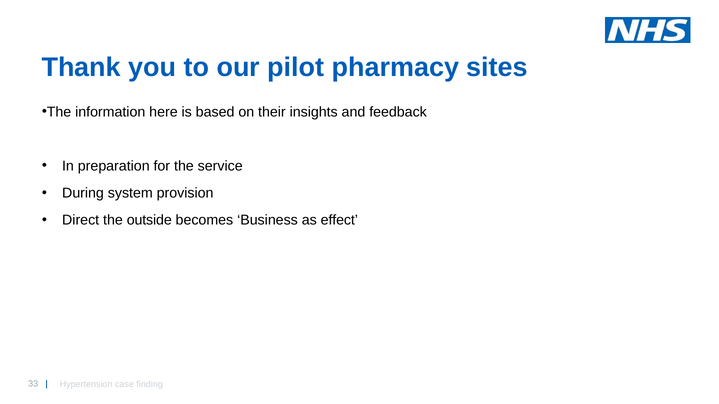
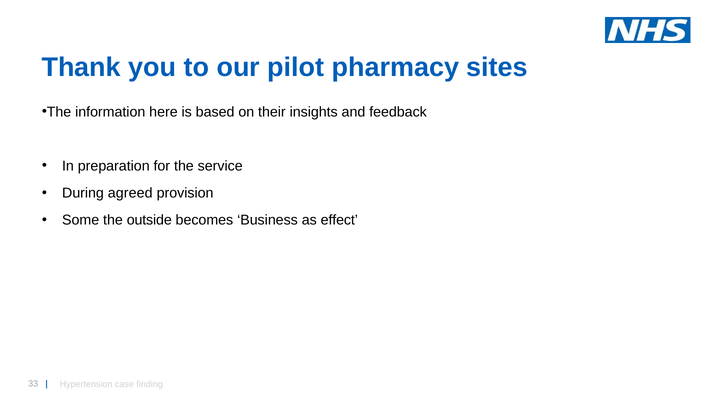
system: system -> agreed
Direct: Direct -> Some
